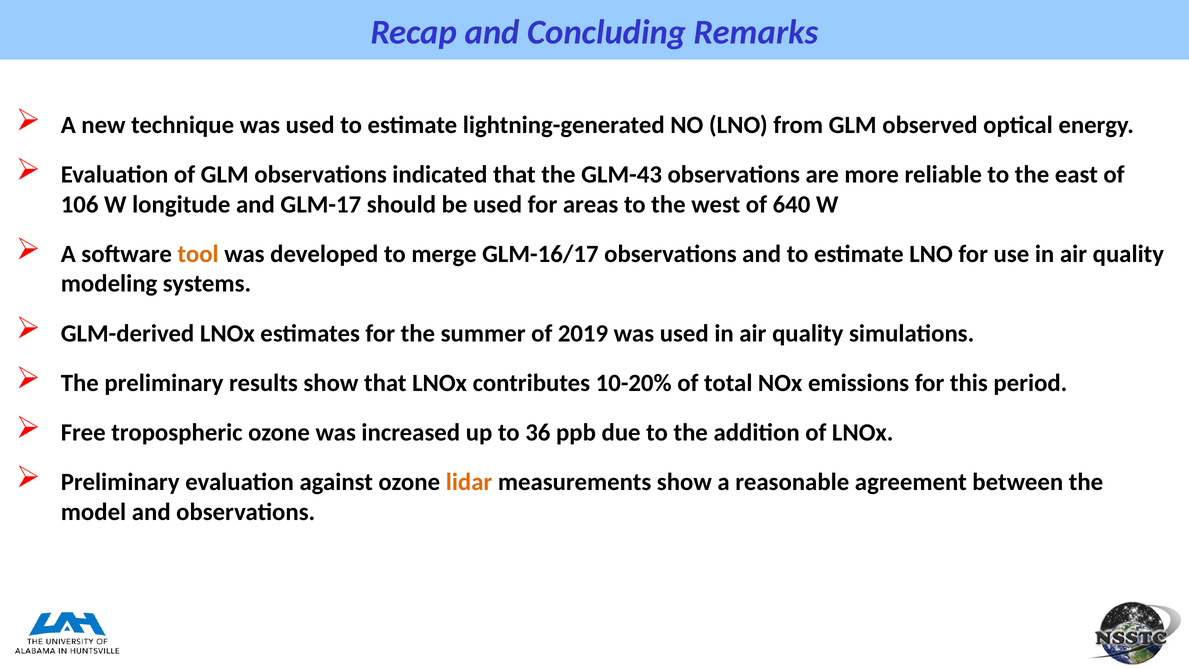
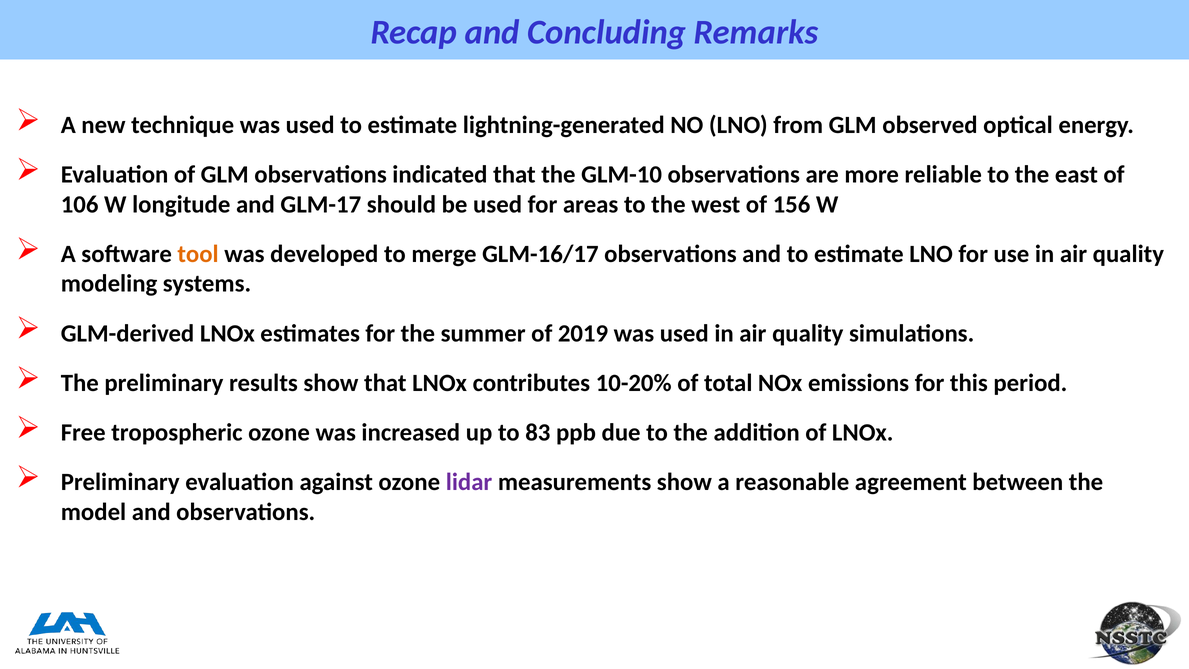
GLM-43: GLM-43 -> GLM-10
640: 640 -> 156
36: 36 -> 83
lidar colour: orange -> purple
